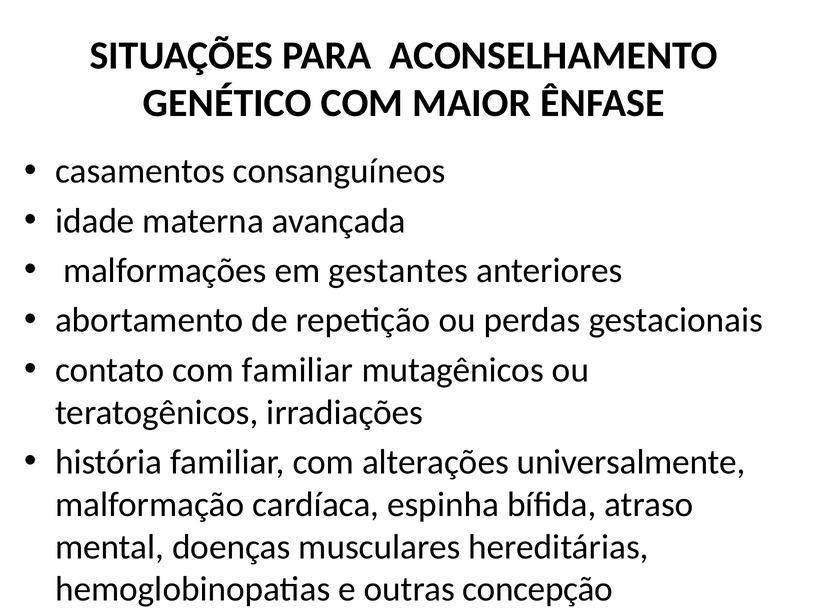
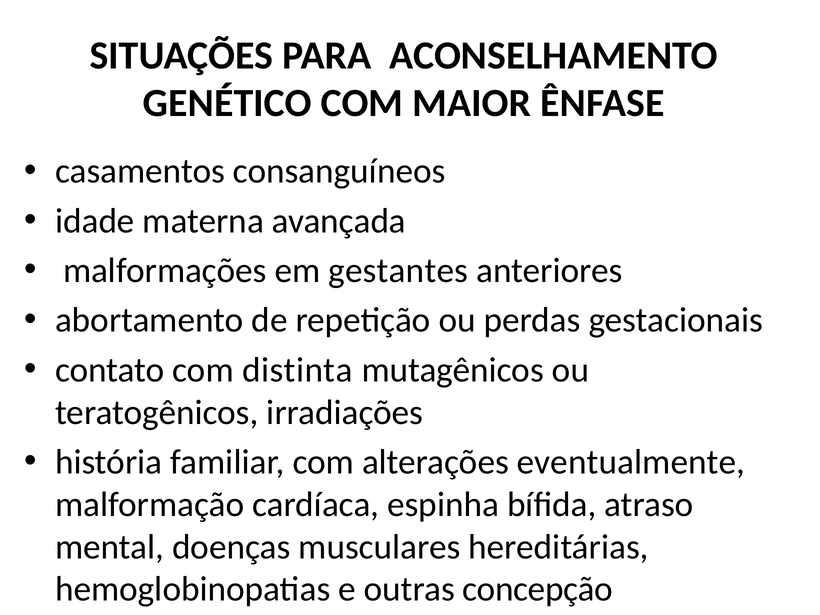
com familiar: familiar -> distinta
universalmente: universalmente -> eventualmente
